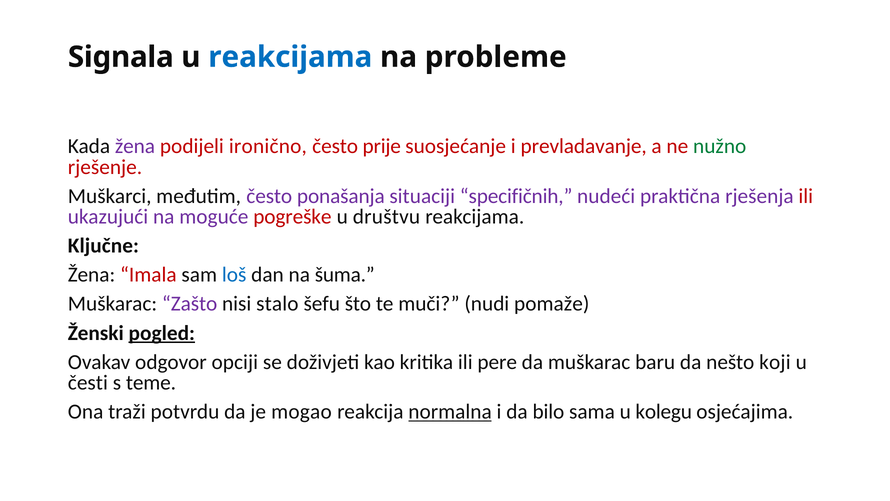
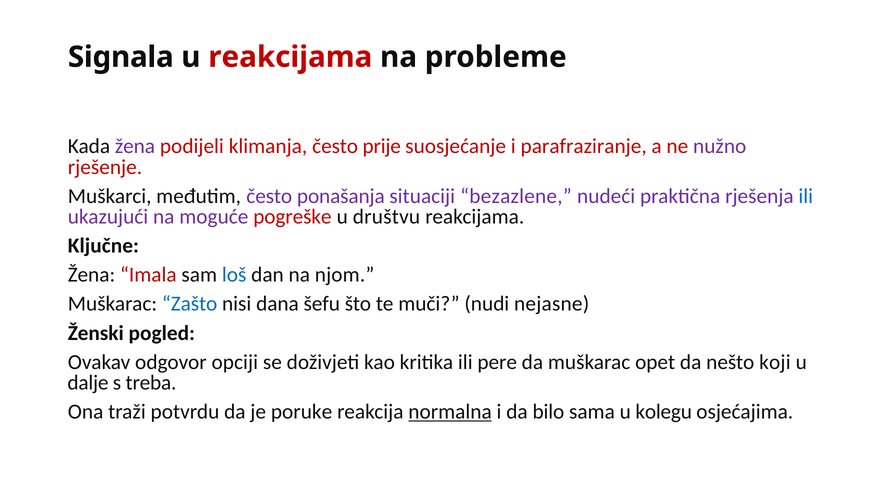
reakcijama at (290, 57) colour: blue -> red
ironično: ironično -> klimanja
prevladavanje: prevladavanje -> parafraziranje
nužno colour: green -> purple
specifičnih: specifičnih -> bezazlene
ili at (806, 196) colour: red -> blue
šuma: šuma -> njom
Zašto colour: purple -> blue
stalo: stalo -> dana
pomaže: pomaže -> nejasne
pogled underline: present -> none
baru: baru -> opet
česti: česti -> dalje
teme: teme -> treba
mogao: mogao -> poruke
